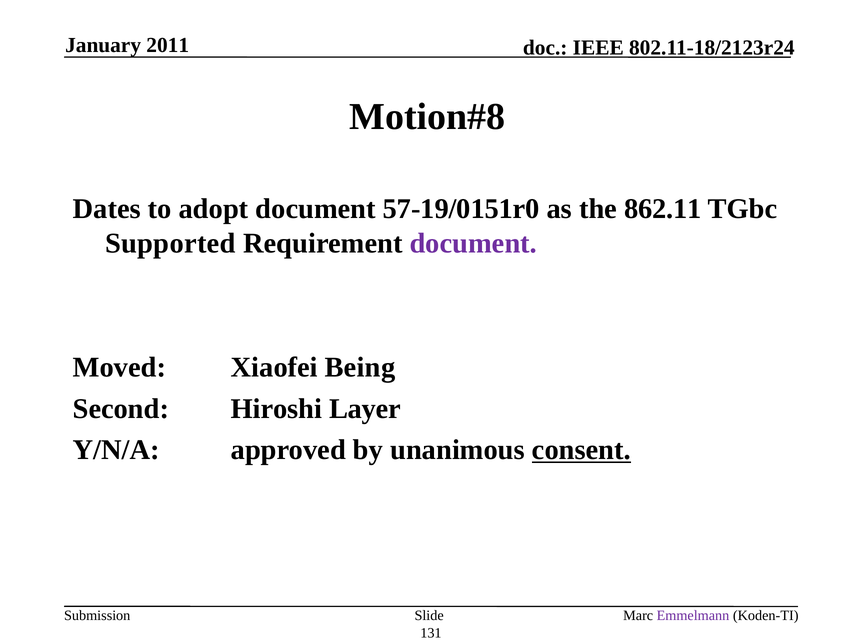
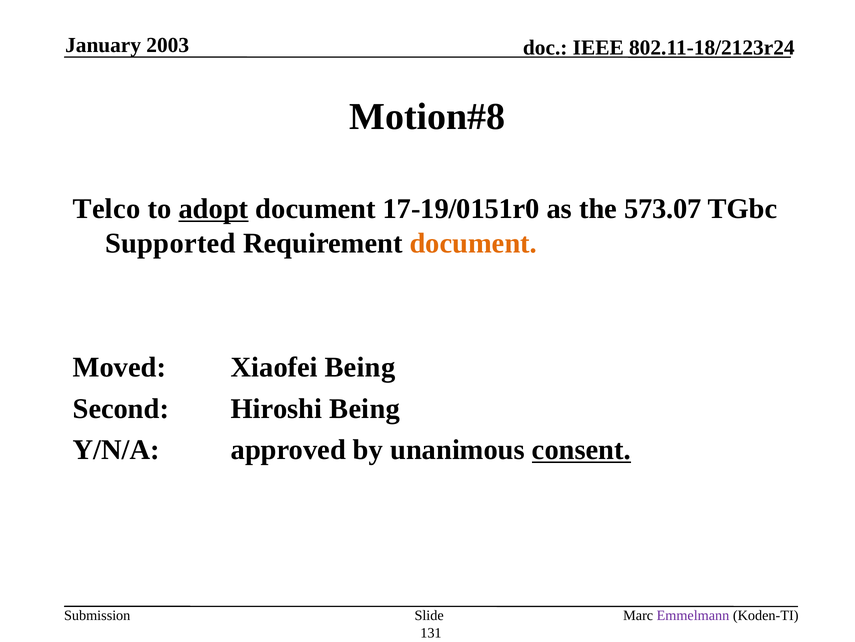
2011: 2011 -> 2003
Dates: Dates -> Telco
adopt underline: none -> present
57-19/0151r0: 57-19/0151r0 -> 17-19/0151r0
862.11: 862.11 -> 573.07
document at (473, 243) colour: purple -> orange
Hiroshi Layer: Layer -> Being
